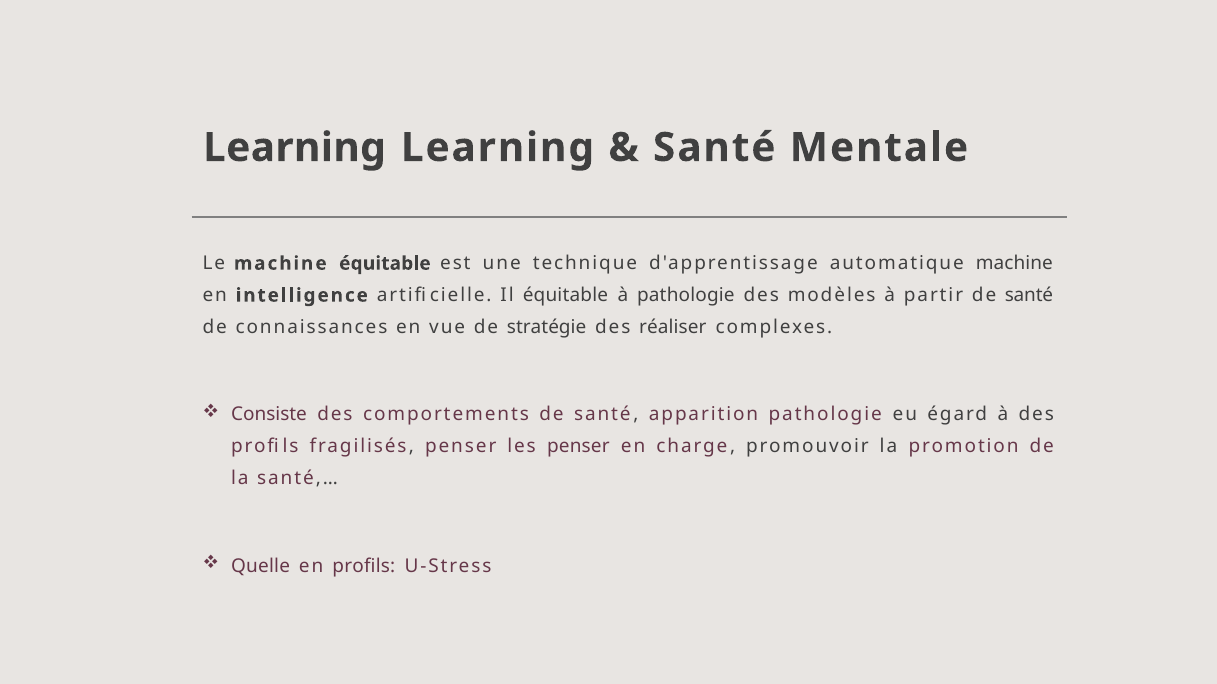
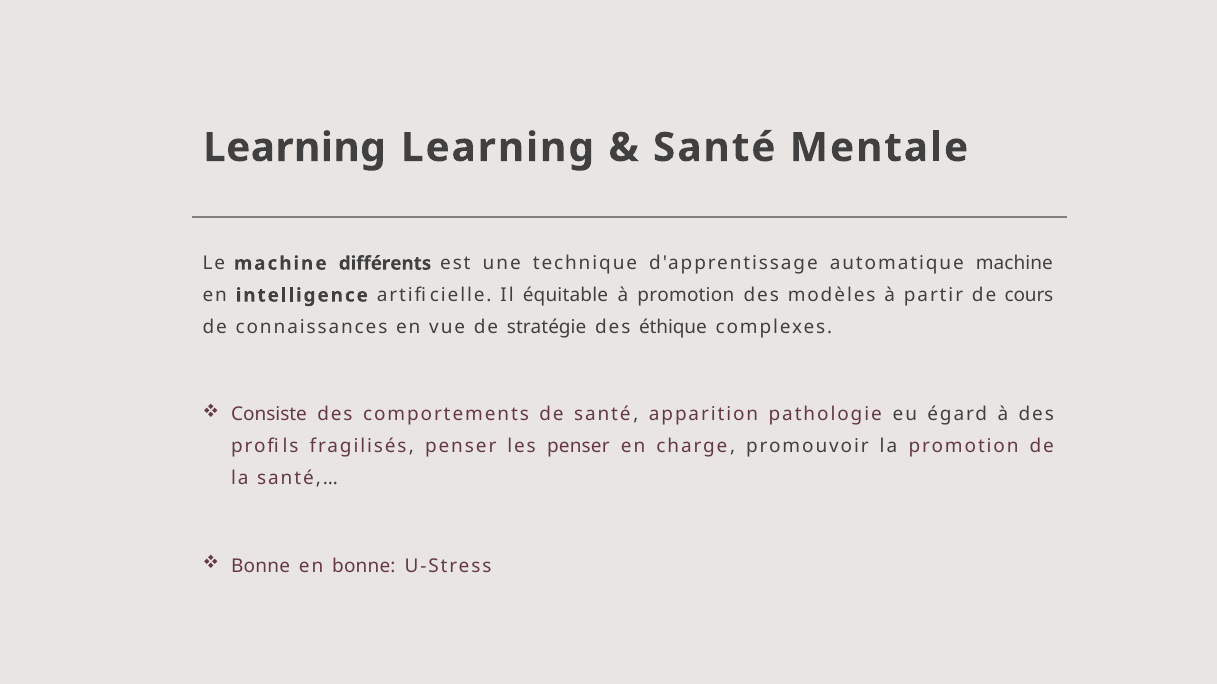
machine équitable: équitable -> différents
à pathologie: pathologie -> promotion
partir de santé: santé -> cours
réaliser: réaliser -> éthique
Quelle at (261, 566): Quelle -> Bonne
en profils: profils -> bonne
